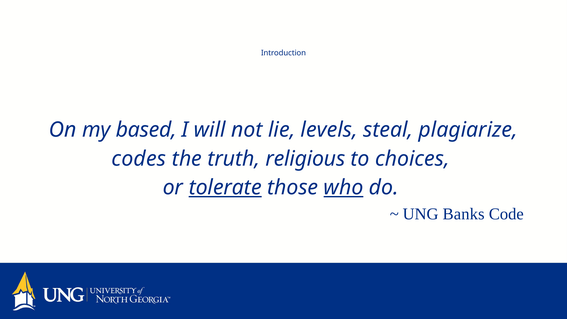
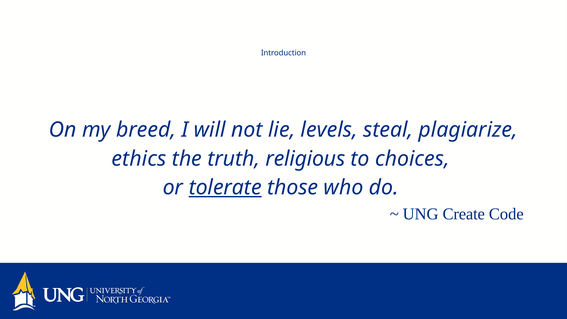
based: based -> breed
codes: codes -> ethics
who underline: present -> none
Banks: Banks -> Create
